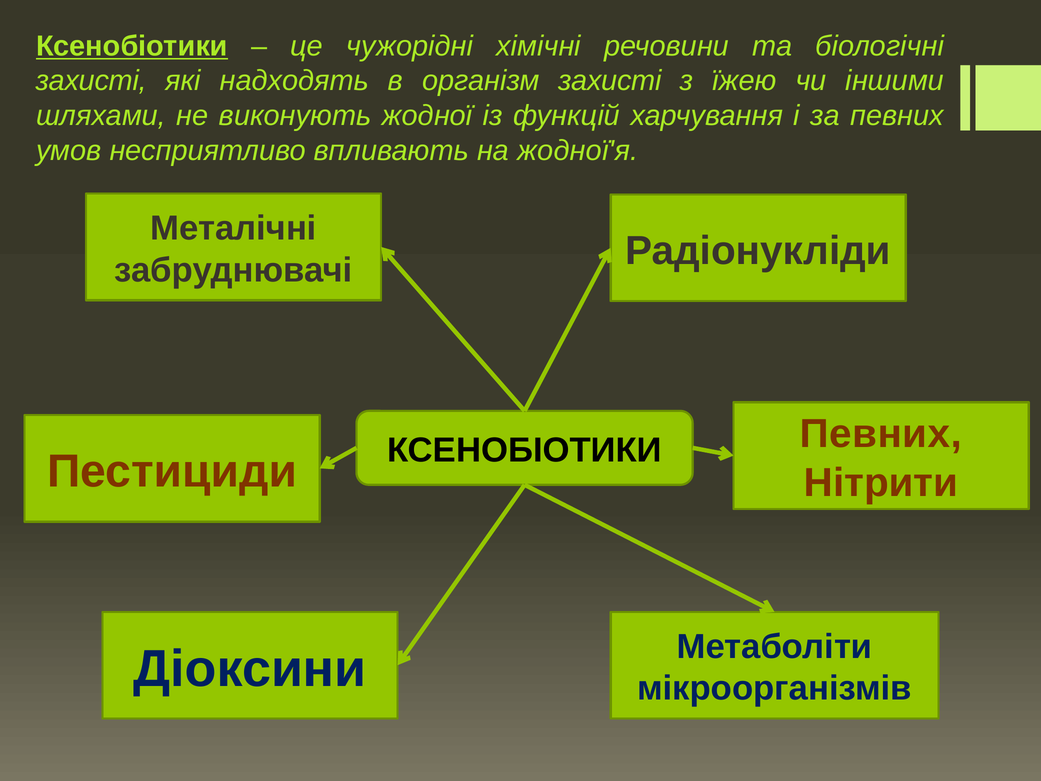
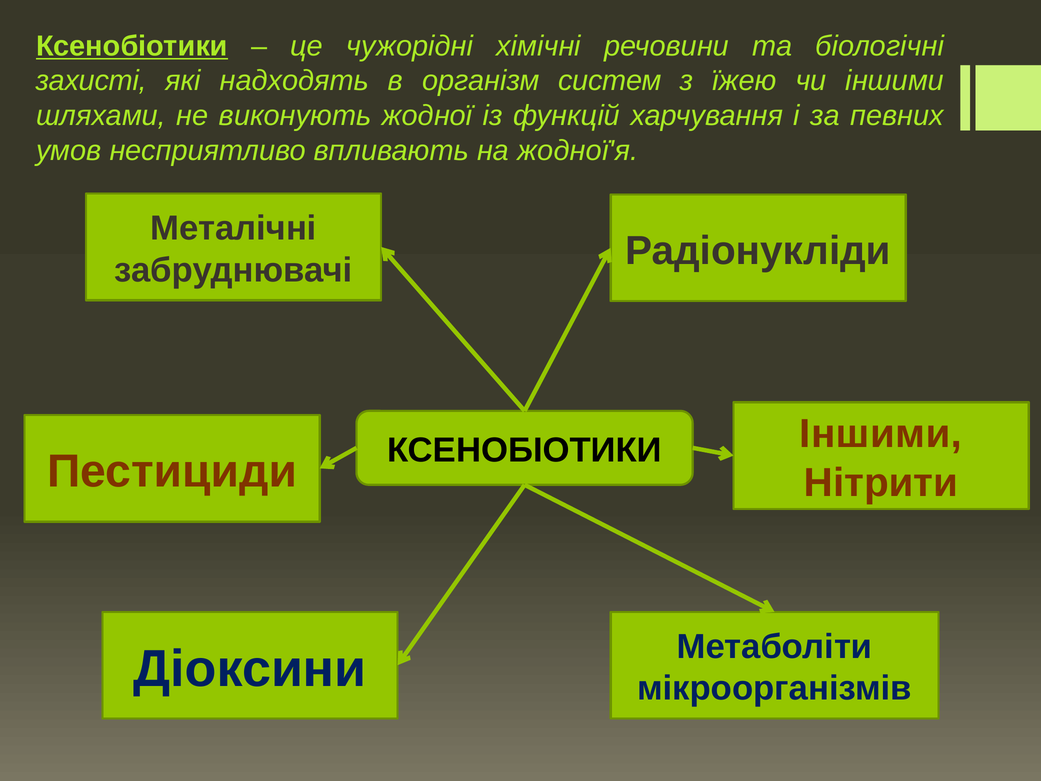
організм захисті: захисті -> систем
Певних at (881, 434): Певних -> Іншими
